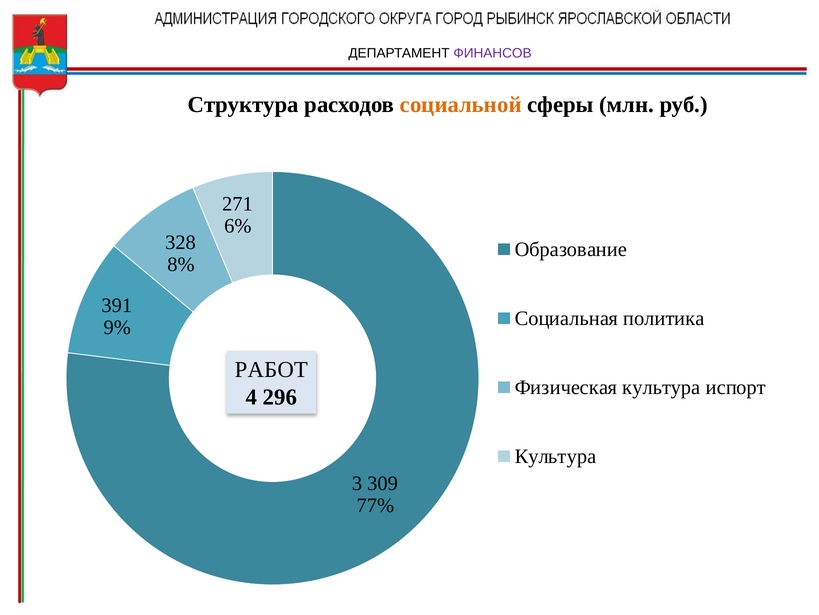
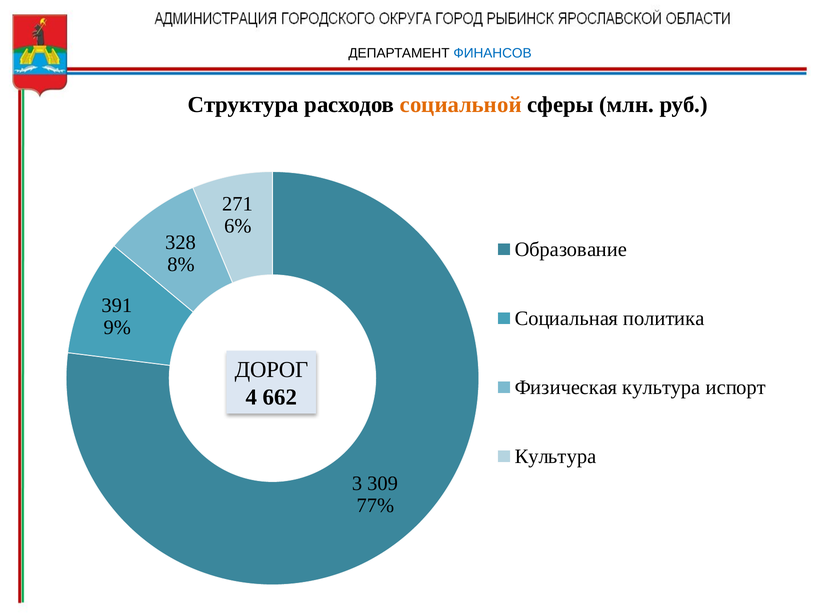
ФИНАНСОВ colour: purple -> blue
РАБОТ: РАБОТ -> ДОРОГ
296: 296 -> 662
